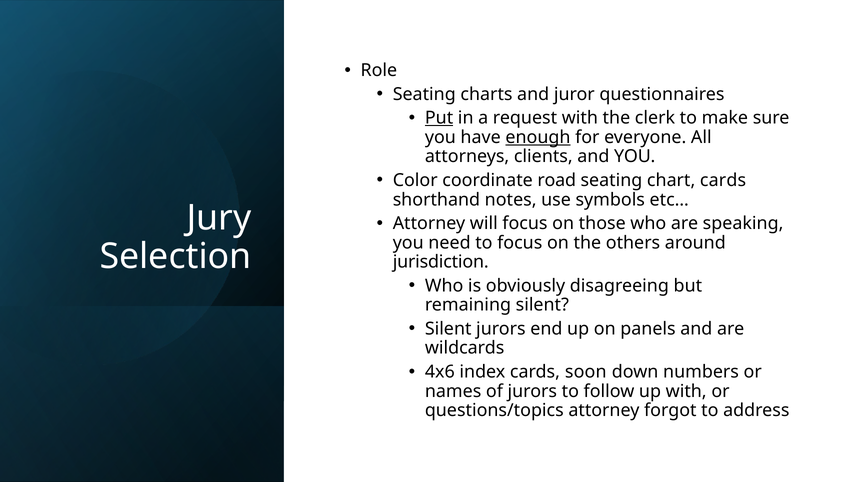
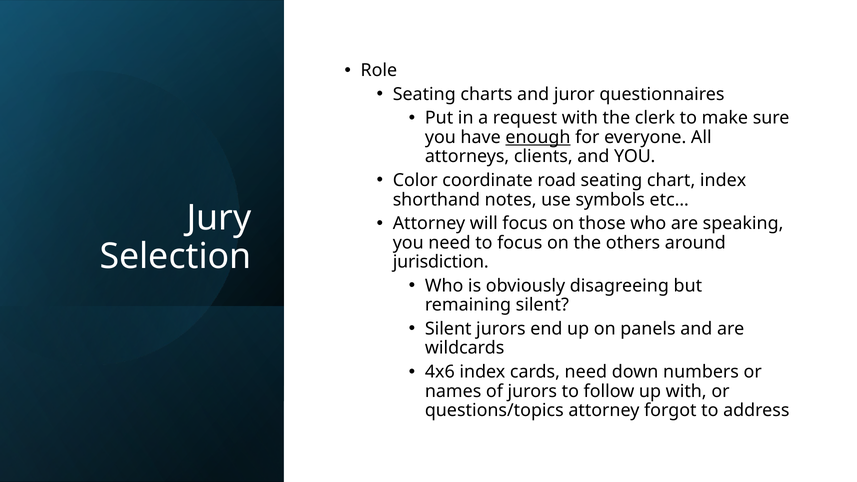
Put underline: present -> none
chart cards: cards -> index
cards soon: soon -> need
